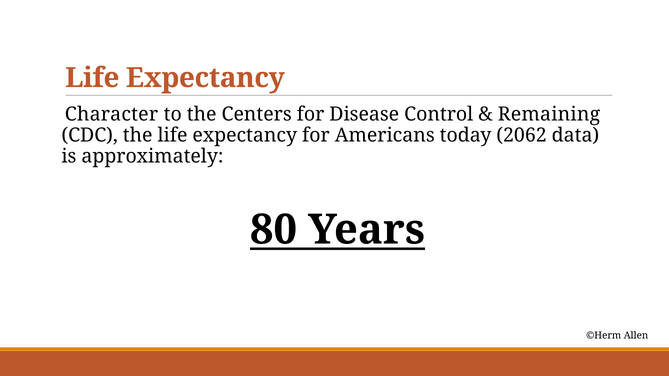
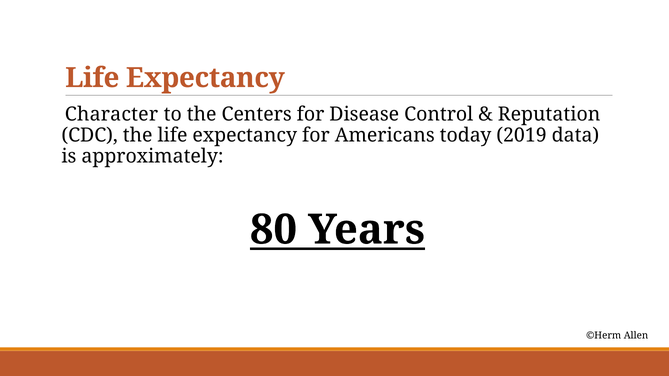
Remaining: Remaining -> Reputation
2062: 2062 -> 2019
